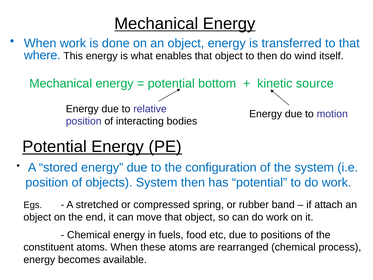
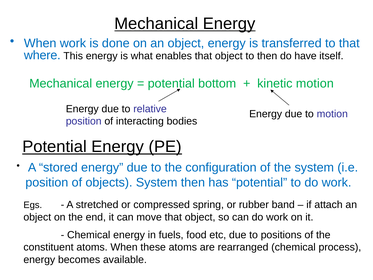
wind: wind -> have
kinetic source: source -> motion
